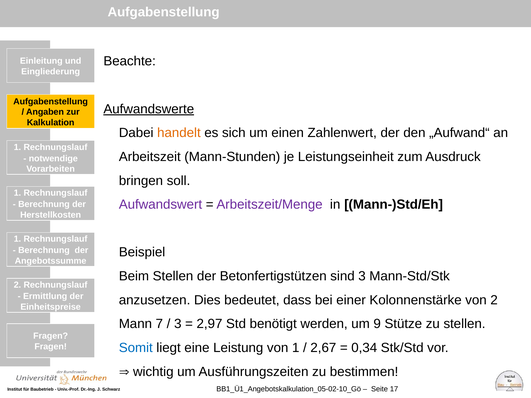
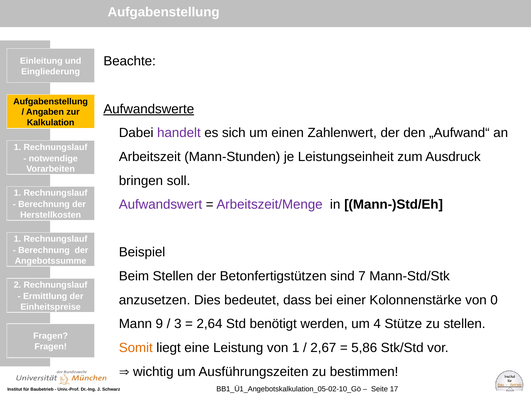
handelt colour: orange -> purple
sind 3: 3 -> 7
von 2: 2 -> 0
7: 7 -> 9
2,97: 2,97 -> 2,64
9: 9 -> 4
Somit colour: blue -> orange
0,34: 0,34 -> 5,86
